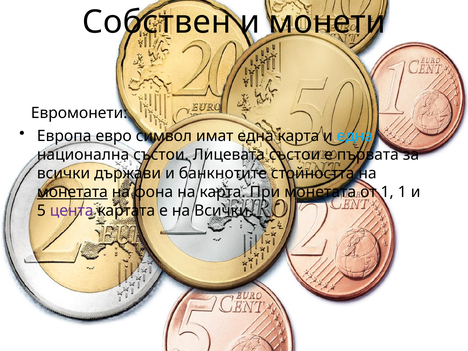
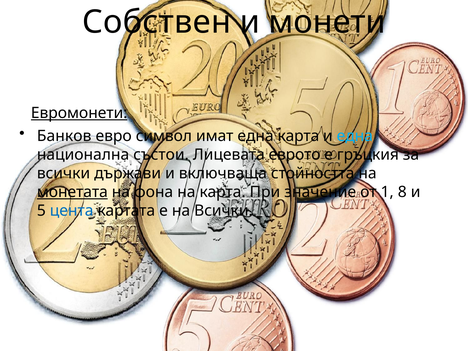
Евромонети underline: none -> present
Европа: Европа -> Банков
Лицевата състои: състои -> еврото
първата: първата -> гръцкия
банкнотите: банкнотите -> включваща
При монетата: монетата -> значение
1 1: 1 -> 8
цента colour: purple -> blue
